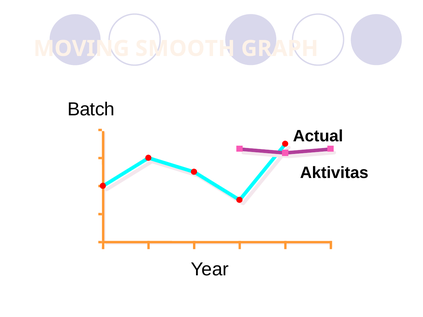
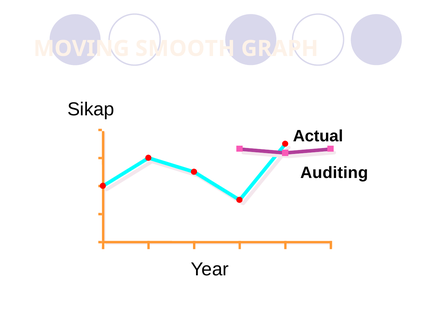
Batch: Batch -> Sikap
Aktivitas: Aktivitas -> Auditing
